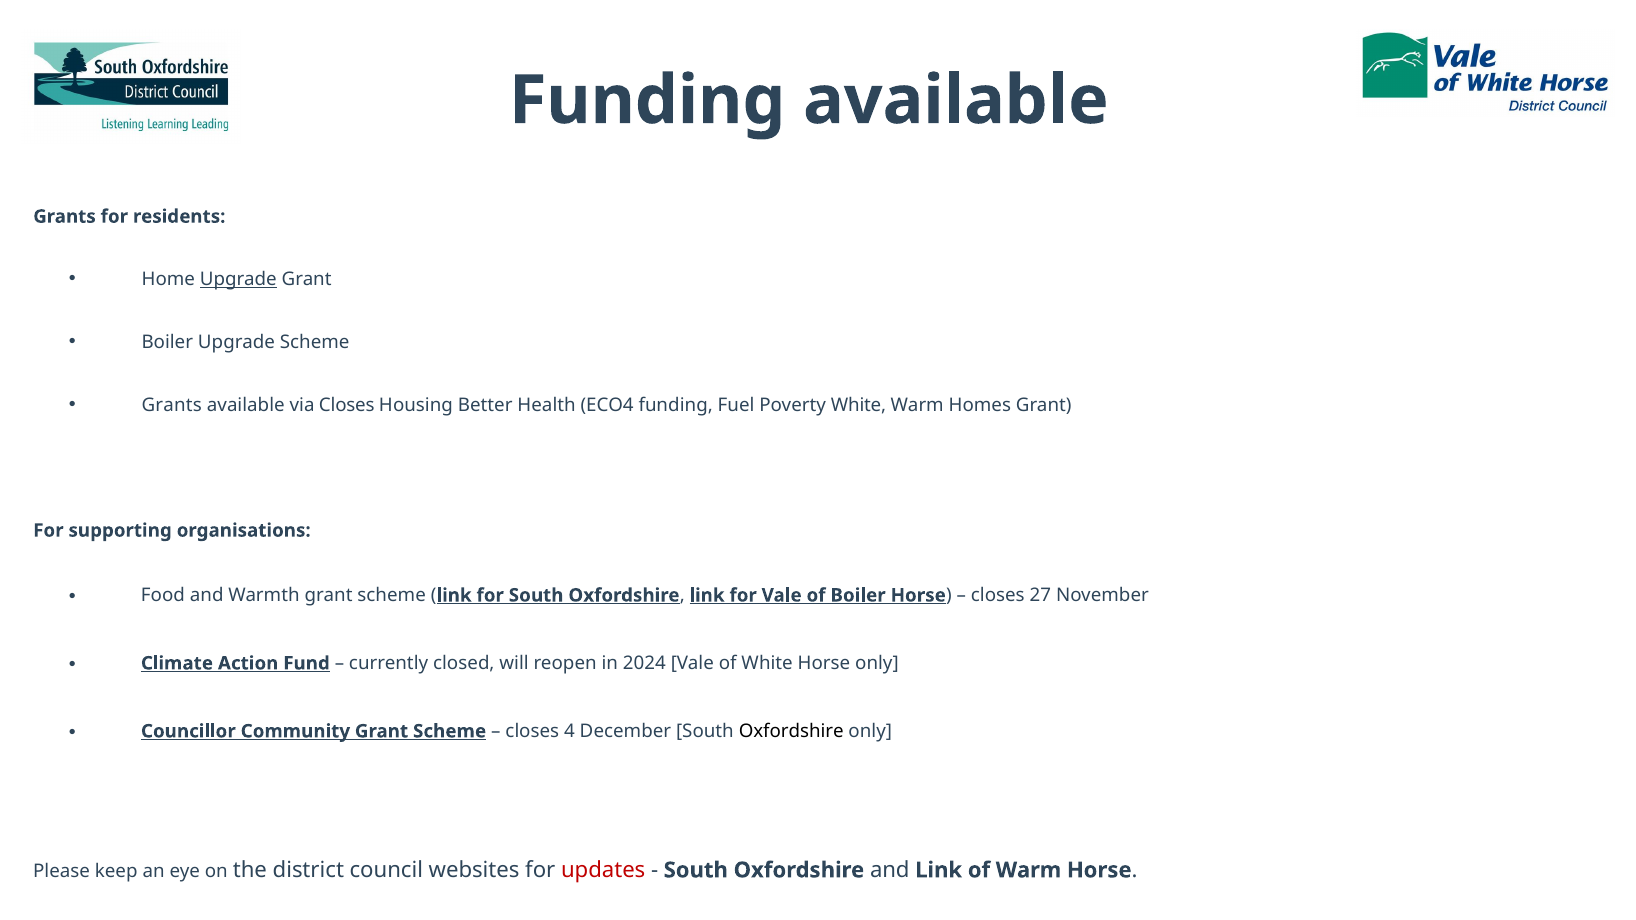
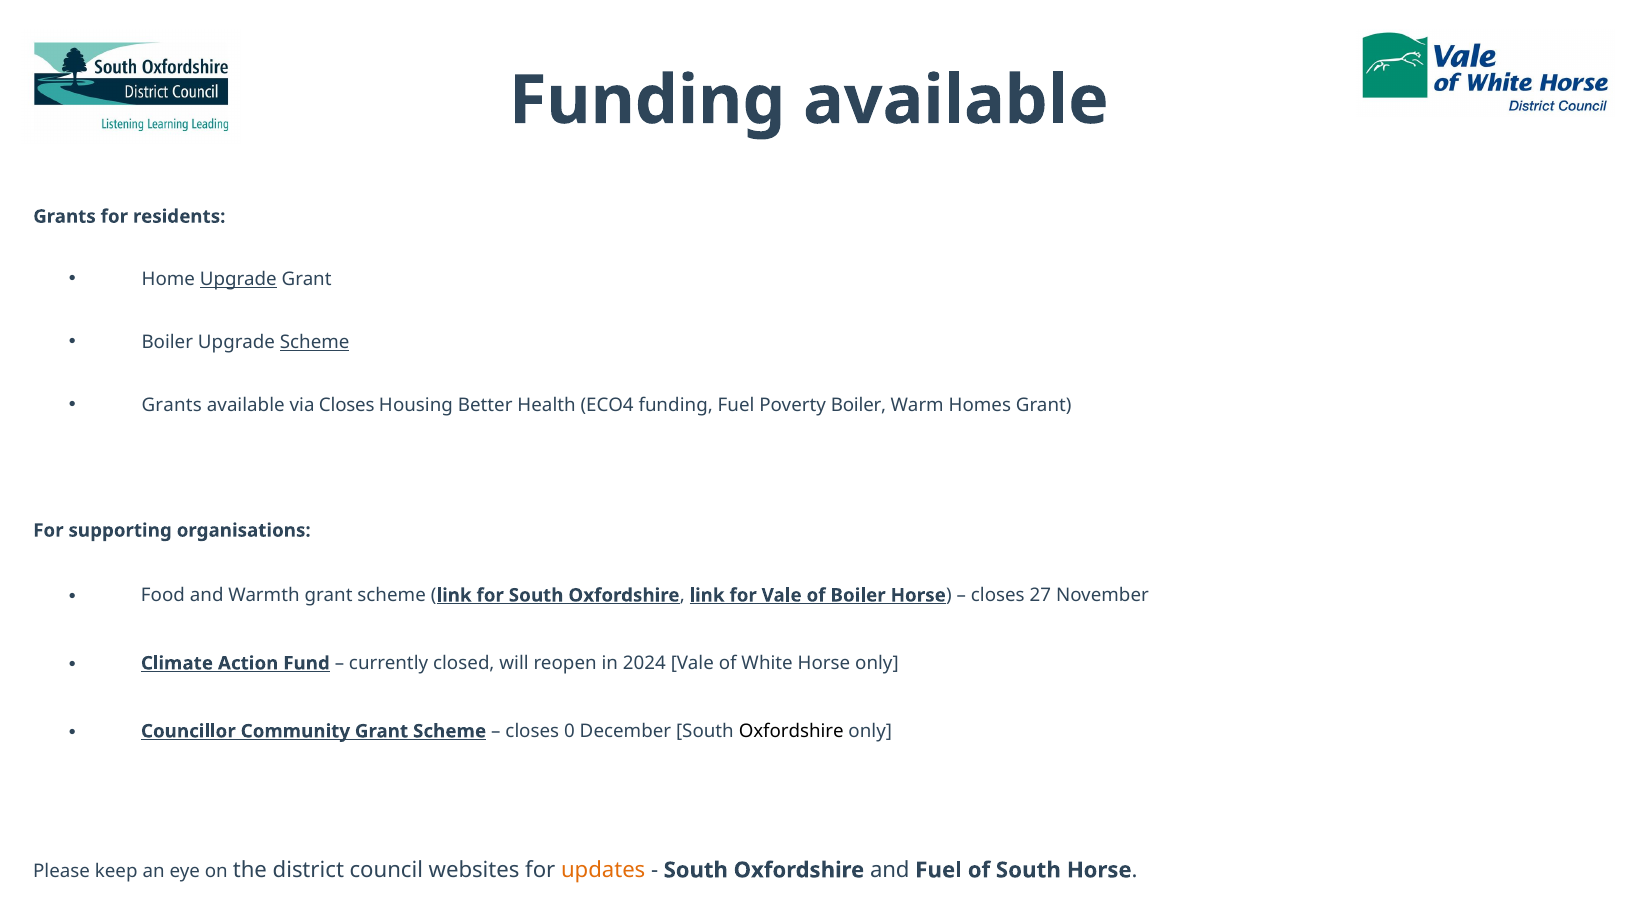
Scheme at (315, 342) underline: none -> present
Poverty White: White -> Boiler
4: 4 -> 0
updates colour: red -> orange
and Link: Link -> Fuel
of Warm: Warm -> South
